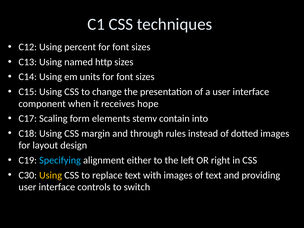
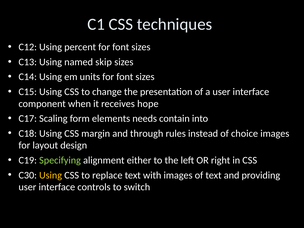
http: http -> skip
stemv: stemv -> needs
dotted: dotted -> choice
Specifying colour: light blue -> light green
